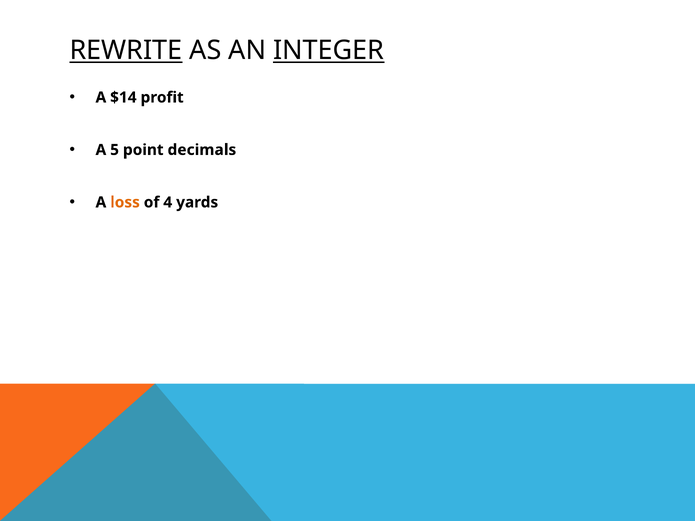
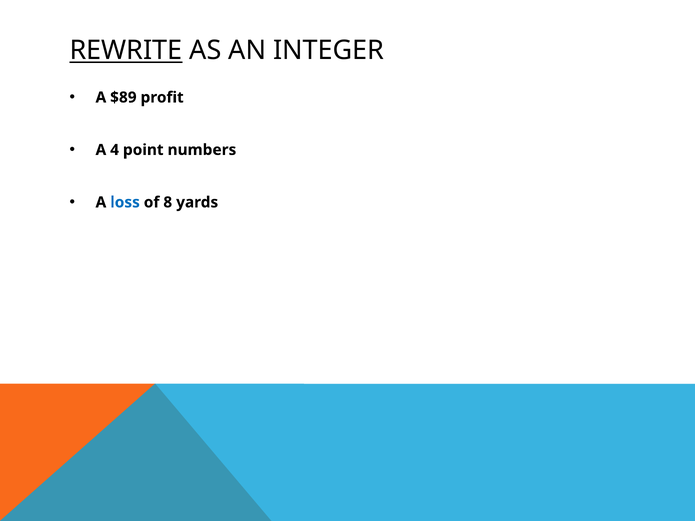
INTEGER underline: present -> none
$14: $14 -> $89
5: 5 -> 4
decimals: decimals -> numbers
loss colour: orange -> blue
4: 4 -> 8
